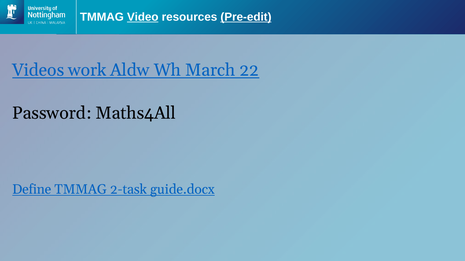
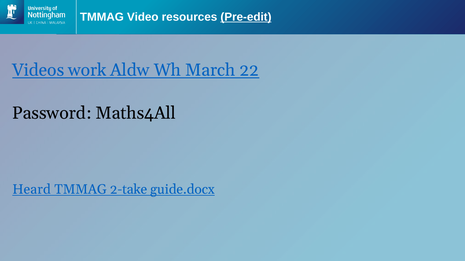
Video underline: present -> none
Define: Define -> Heard
2-task: 2-task -> 2-take
